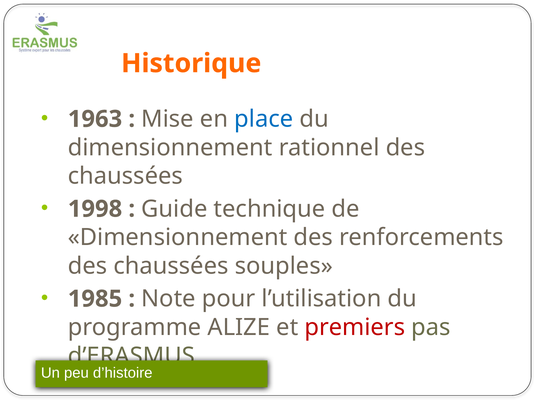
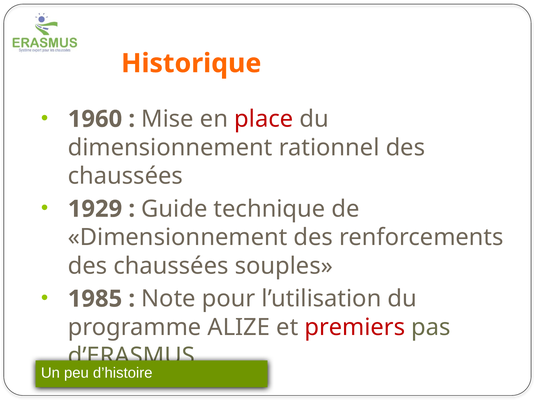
1963: 1963 -> 1960
place colour: blue -> red
1998: 1998 -> 1929
